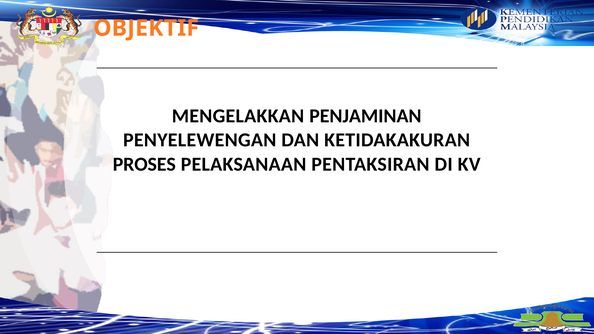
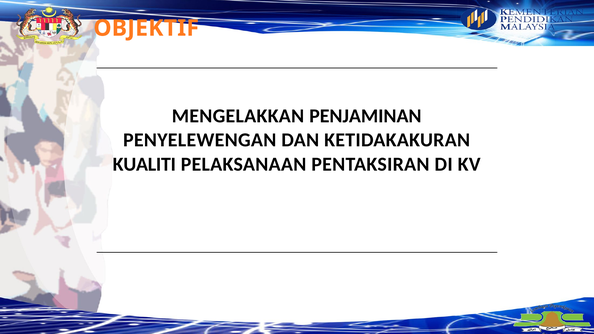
PROSES: PROSES -> KUALITI
